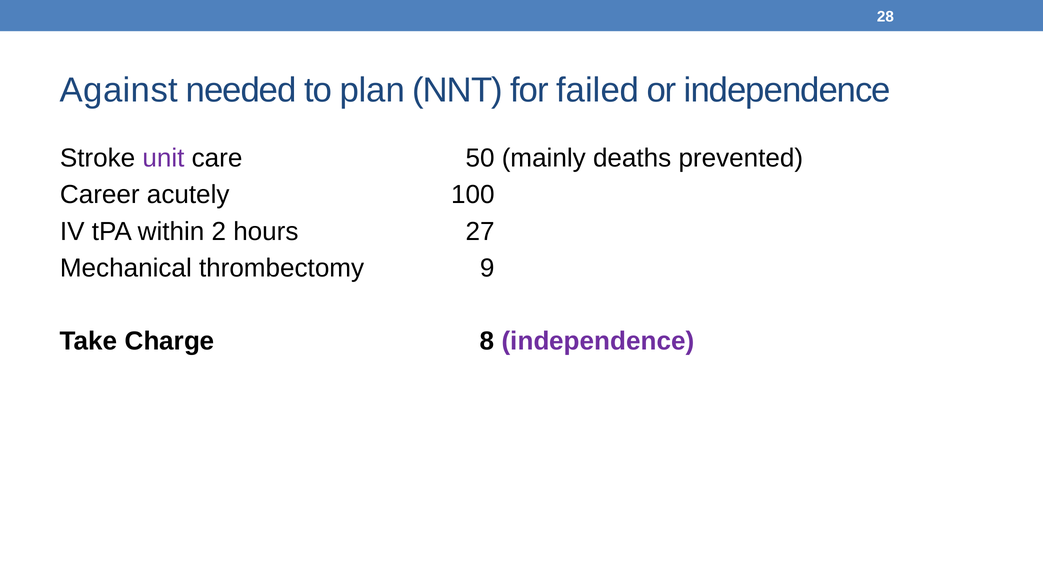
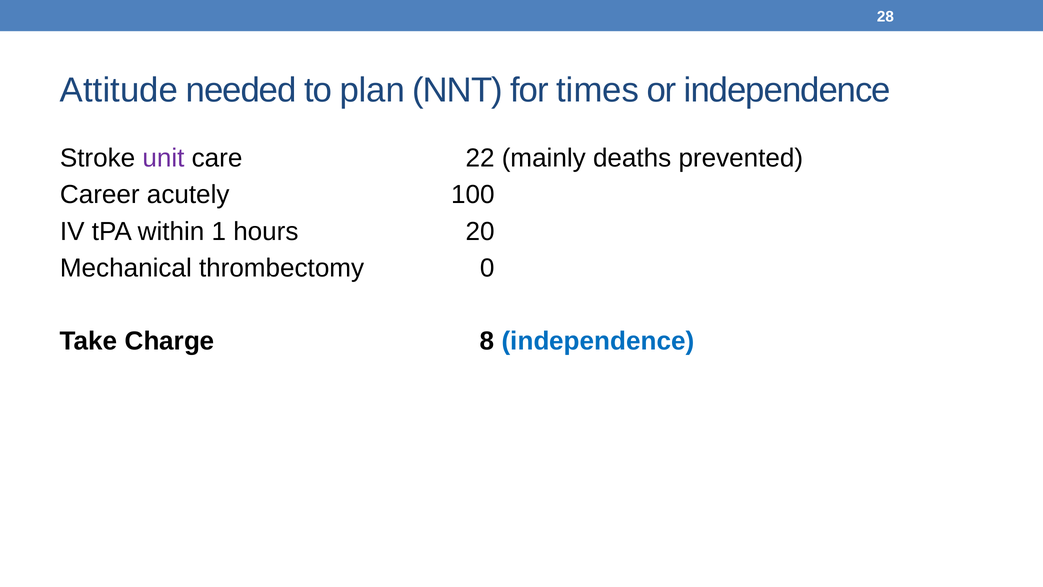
Against: Against -> Attitude
failed: failed -> times
50: 50 -> 22
2: 2 -> 1
27: 27 -> 20
9: 9 -> 0
independence at (598, 341) colour: purple -> blue
